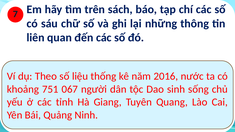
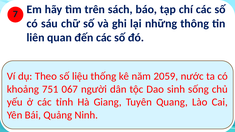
2016: 2016 -> 2059
